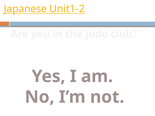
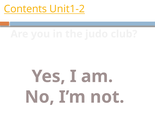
Japanese: Japanese -> Contents
